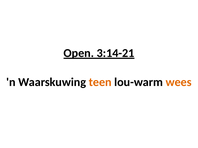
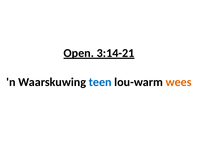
teen colour: orange -> blue
